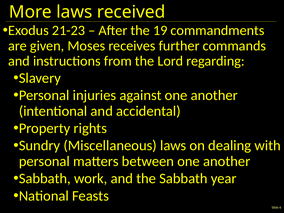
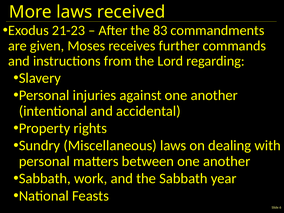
19: 19 -> 83
